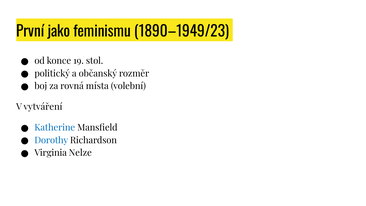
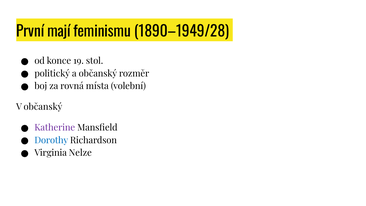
jako: jako -> mají
1890–1949/23: 1890–1949/23 -> 1890–1949/28
V vytváření: vytváření -> občanský
Katherine colour: blue -> purple
